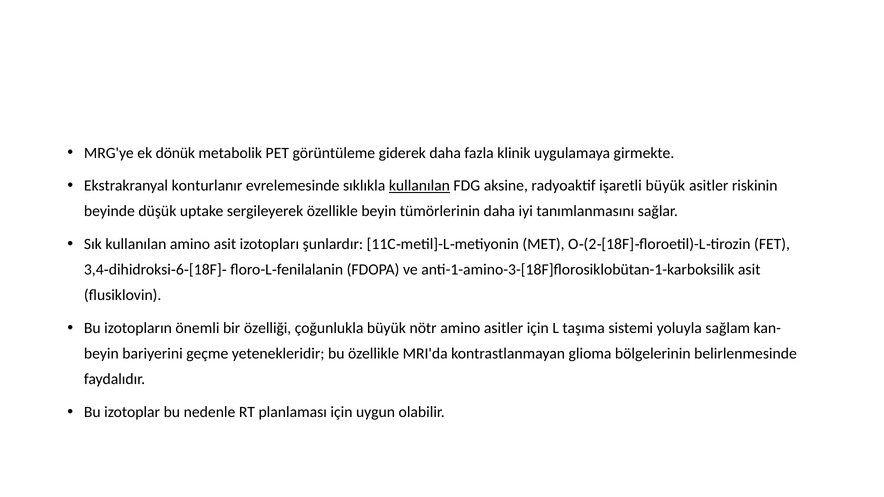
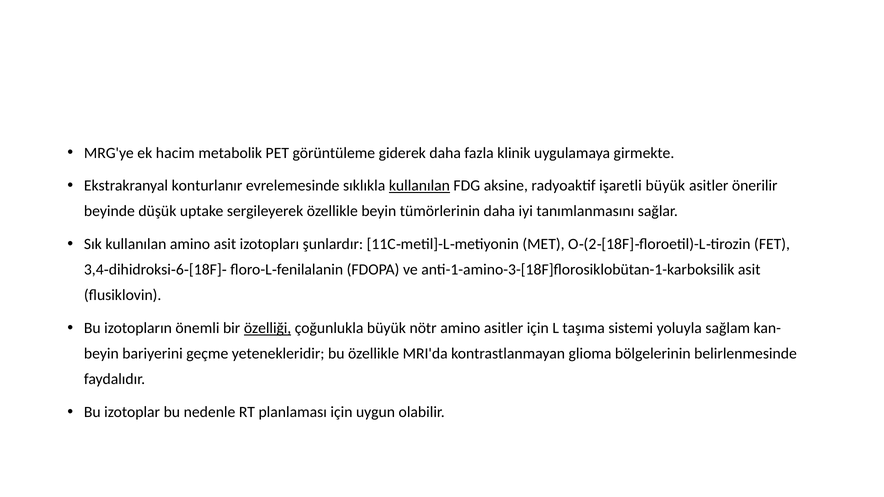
dönük: dönük -> hacim
riskinin: riskinin -> önerilir
özelliği underline: none -> present
